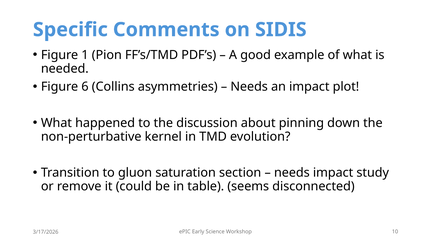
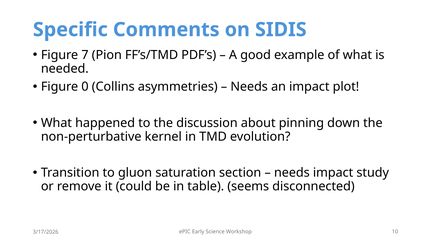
1: 1 -> 7
6: 6 -> 0
